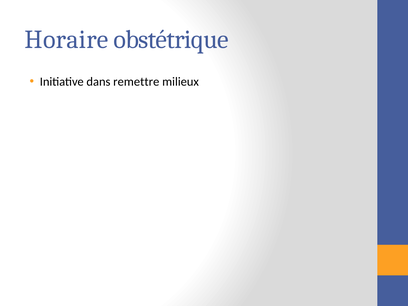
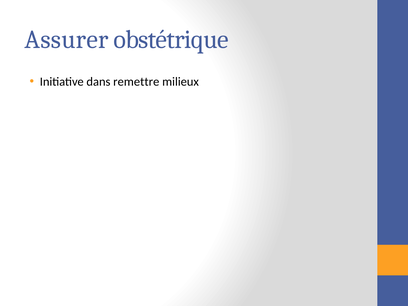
Horaire: Horaire -> Assurer
